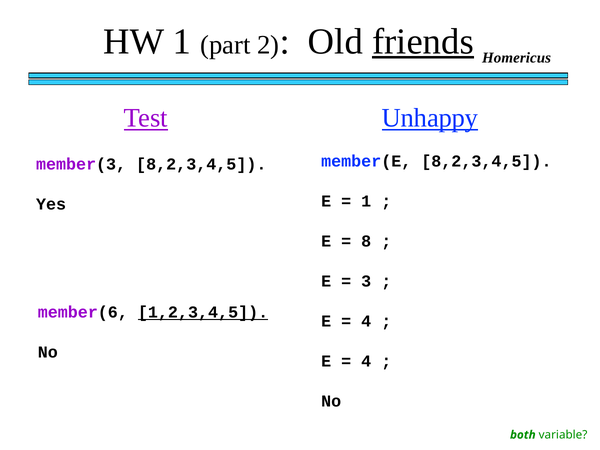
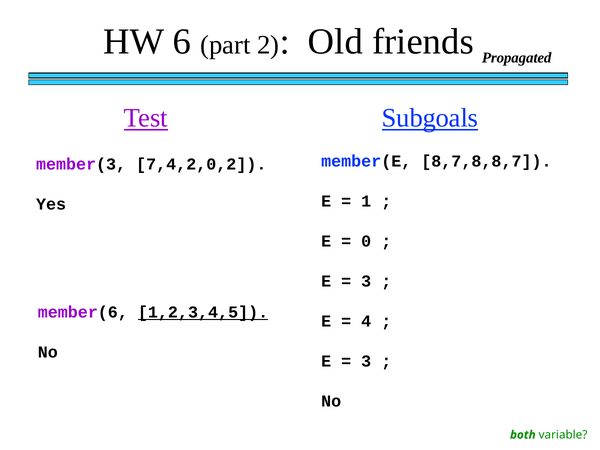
HW 1: 1 -> 6
friends underline: present -> none
Homericus: Homericus -> Propagated
Unhappy: Unhappy -> Subgoals
member(E 8,2,3,4,5: 8,2,3,4,5 -> 8,7,8,8,7
member(3 8,2,3,4,5: 8,2,3,4,5 -> 7,4,2,0,2
8: 8 -> 0
4 at (366, 361): 4 -> 3
